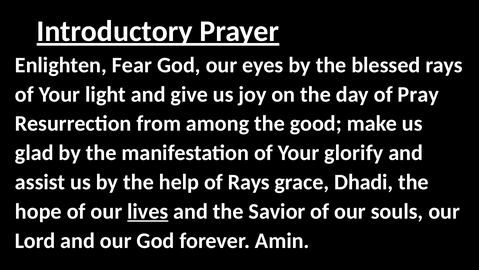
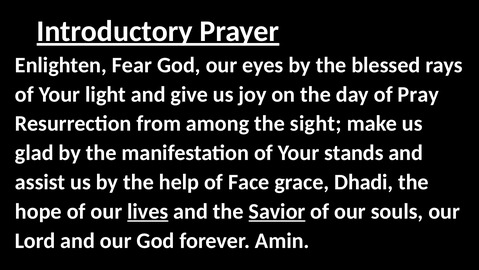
good: good -> sight
glorify: glorify -> stands
of Rays: Rays -> Face
Savior underline: none -> present
